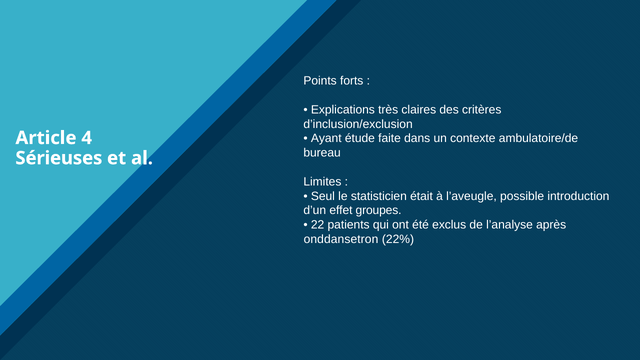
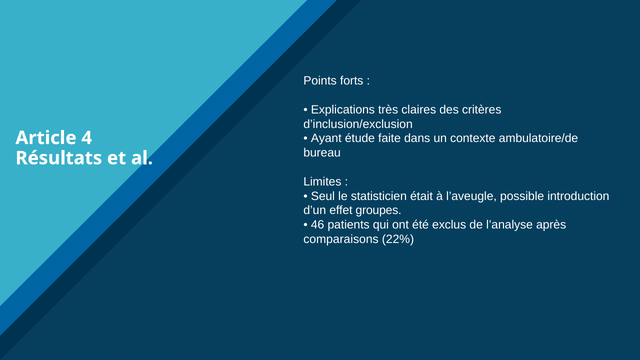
Sérieuses: Sérieuses -> Résultats
22: 22 -> 46
onddansetron: onddansetron -> comparaisons
